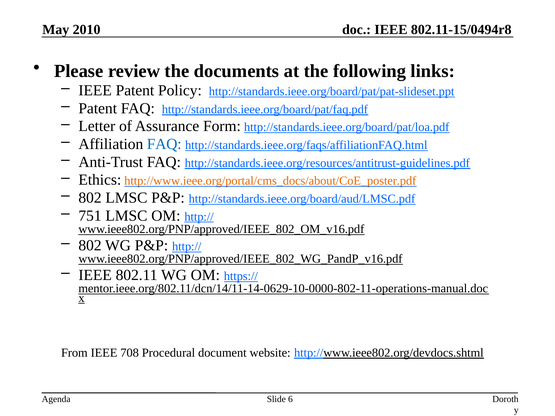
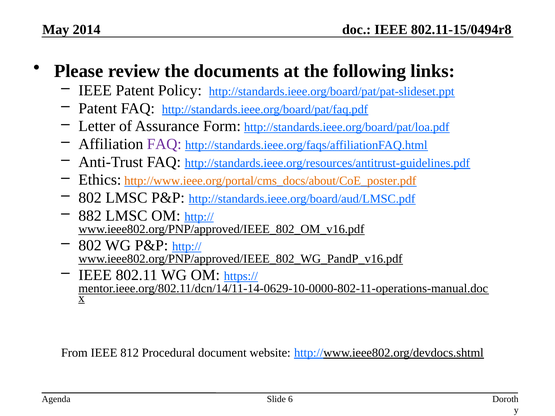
2010: 2010 -> 2014
FAQ at (164, 144) colour: blue -> purple
751: 751 -> 882
708: 708 -> 812
